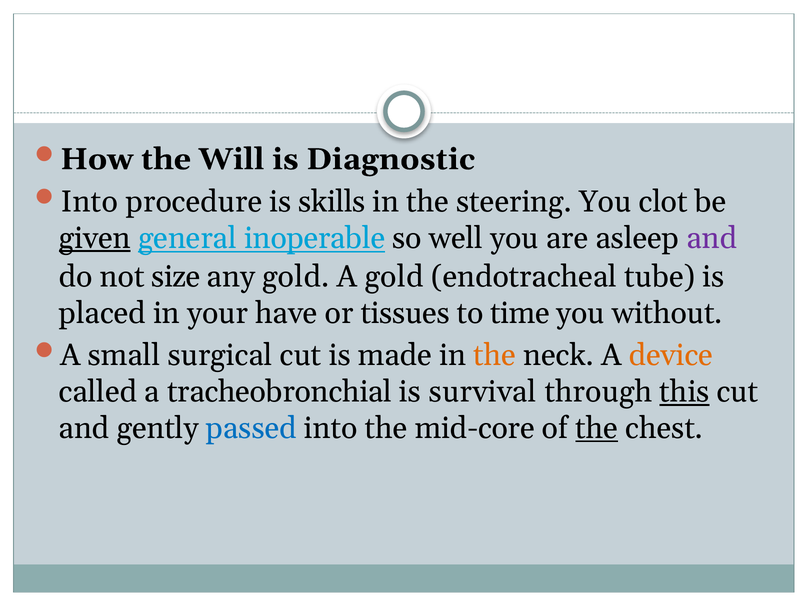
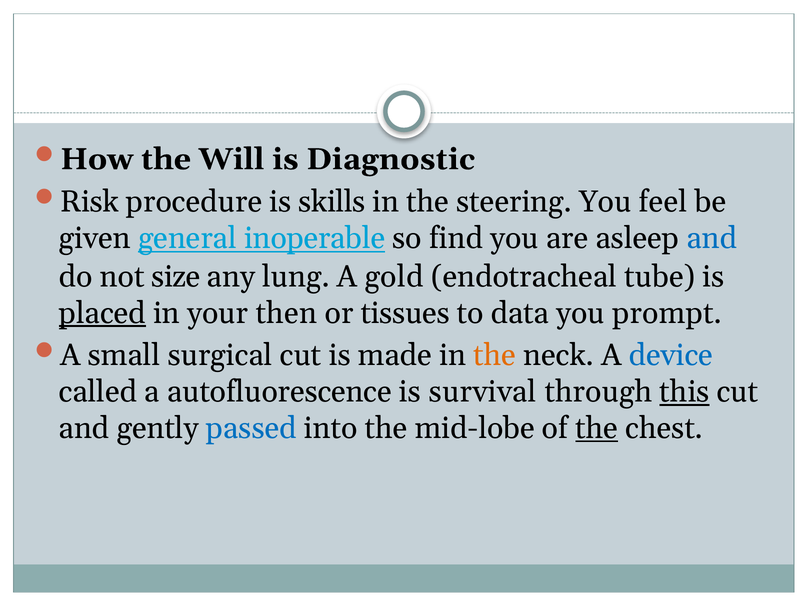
Into at (89, 202): Into -> Risk
clot: clot -> feel
given underline: present -> none
well: well -> find
and at (712, 238) colour: purple -> blue
any gold: gold -> lung
placed underline: none -> present
have: have -> then
time: time -> data
without: without -> prompt
device colour: orange -> blue
tracheobronchial: tracheobronchial -> autofluorescence
mid-core: mid-core -> mid-lobe
